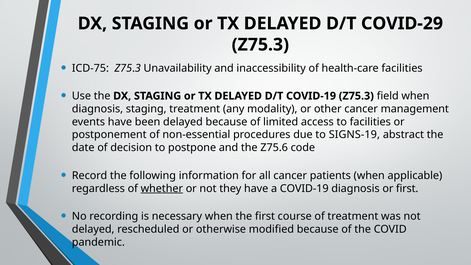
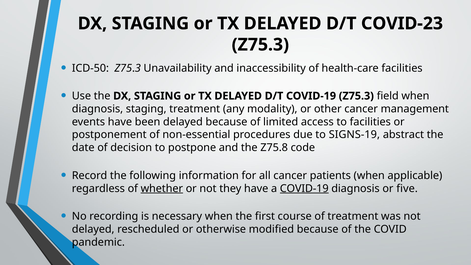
COVID-29: COVID-29 -> COVID-23
ICD-75: ICD-75 -> ICD-50
Z75.6: Z75.6 -> Z75.8
COVID-19 at (304, 188) underline: none -> present
or first: first -> five
